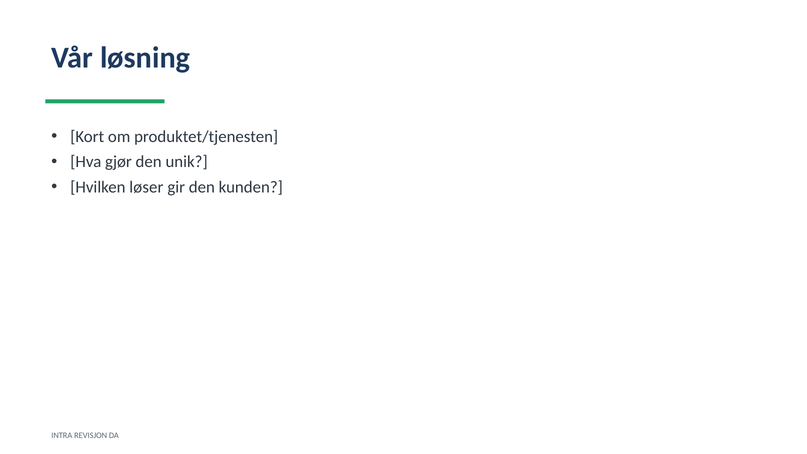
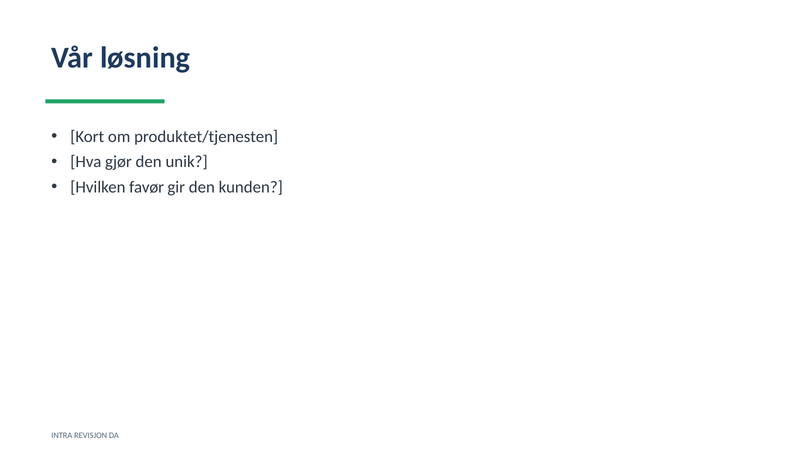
løser: løser -> favør
